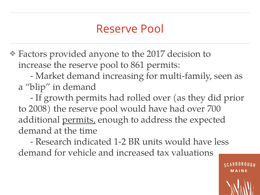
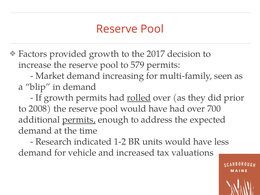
provided anyone: anyone -> growth
861: 861 -> 579
rolled underline: none -> present
